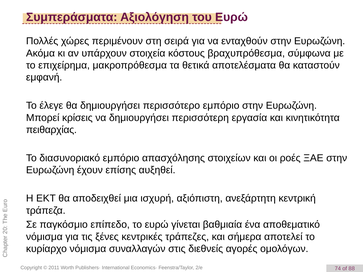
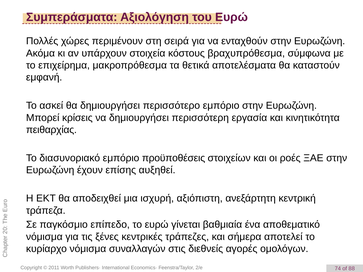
έλεγε: έλεγε -> ασκεί
απασχόλησης: απασχόλησης -> προϋποθέσεις
